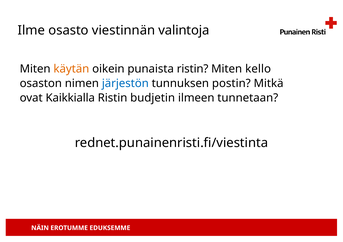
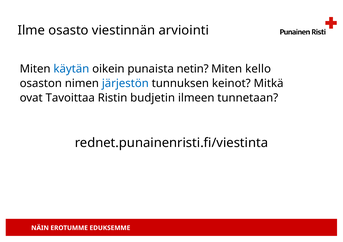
valintoja: valintoja -> arviointi
käytän colour: orange -> blue
punaista ristin: ristin -> netin
postin: postin -> keinot
Kaikkialla: Kaikkialla -> Tavoittaa
